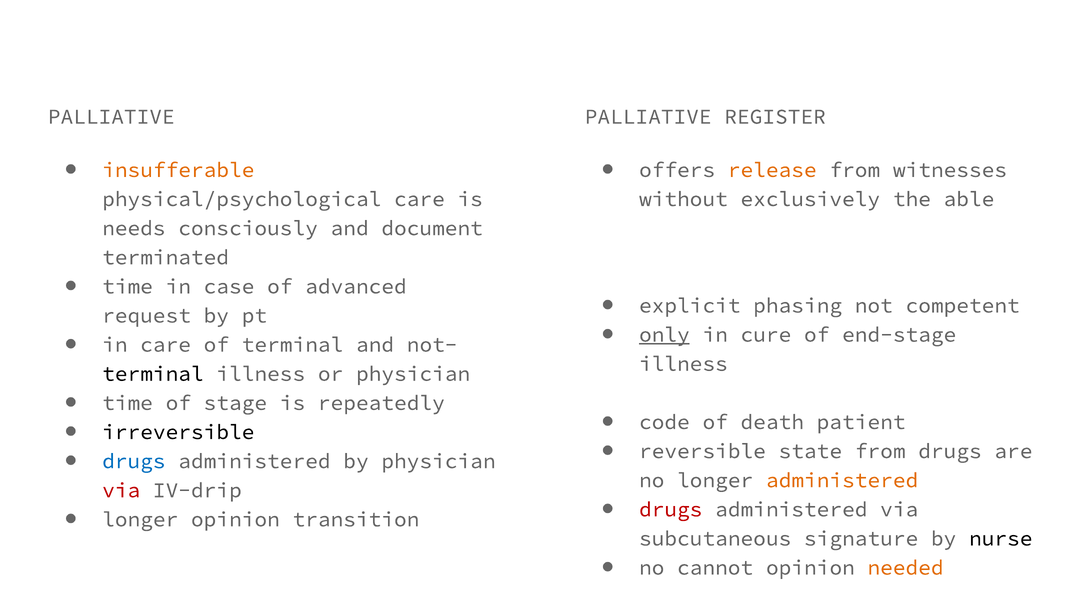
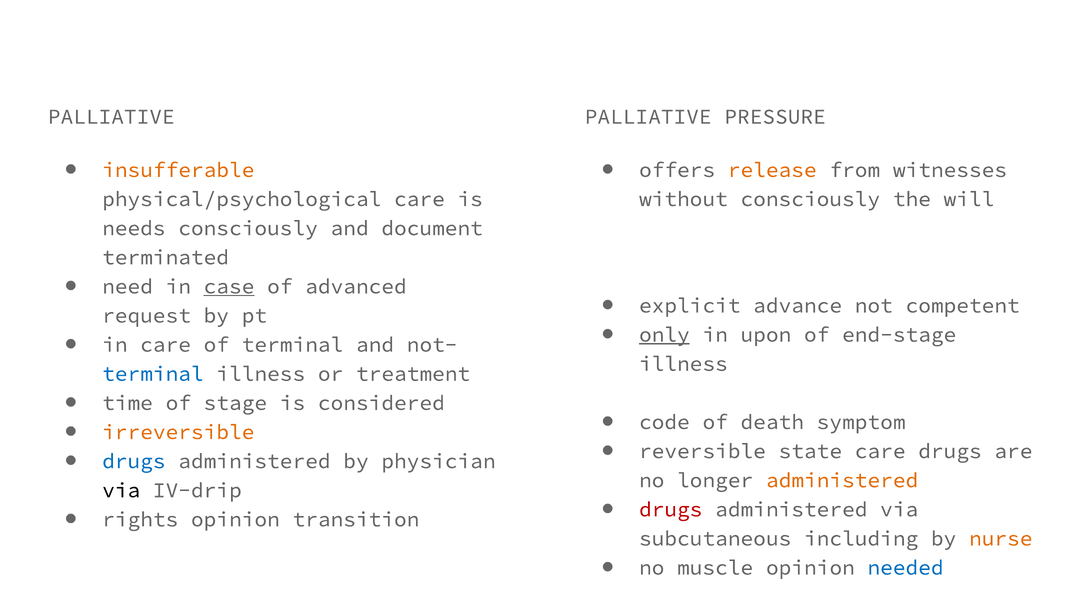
REGISTER: REGISTER -> PRESSURE
without exclusively: exclusively -> consciously
able: able -> will
time at (128, 286): time -> need
case underline: none -> present
phasing: phasing -> advance
cure: cure -> upon
terminal at (153, 374) colour: black -> blue
or physician: physician -> treatment
repeatedly: repeatedly -> considered
patient: patient -> symptom
irreversible colour: black -> orange
state from: from -> care
via at (121, 490) colour: red -> black
longer at (140, 519): longer -> rights
signature: signature -> including
nurse colour: black -> orange
cannot: cannot -> muscle
needed colour: orange -> blue
